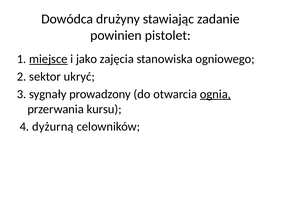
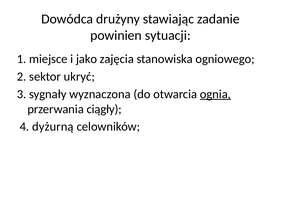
pistolet: pistolet -> sytuacji
miejsce underline: present -> none
prowadzony: prowadzony -> wyznaczona
kursu: kursu -> ciągły
